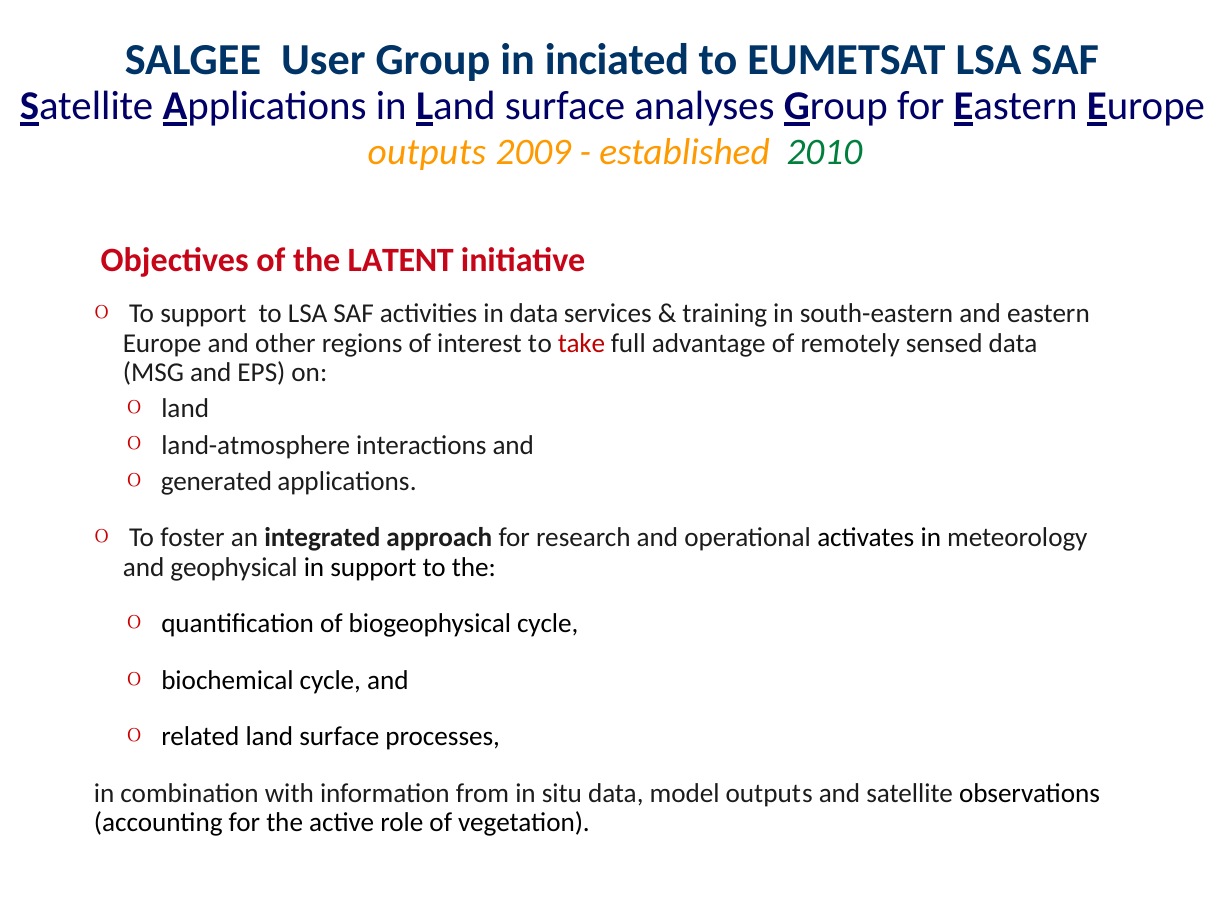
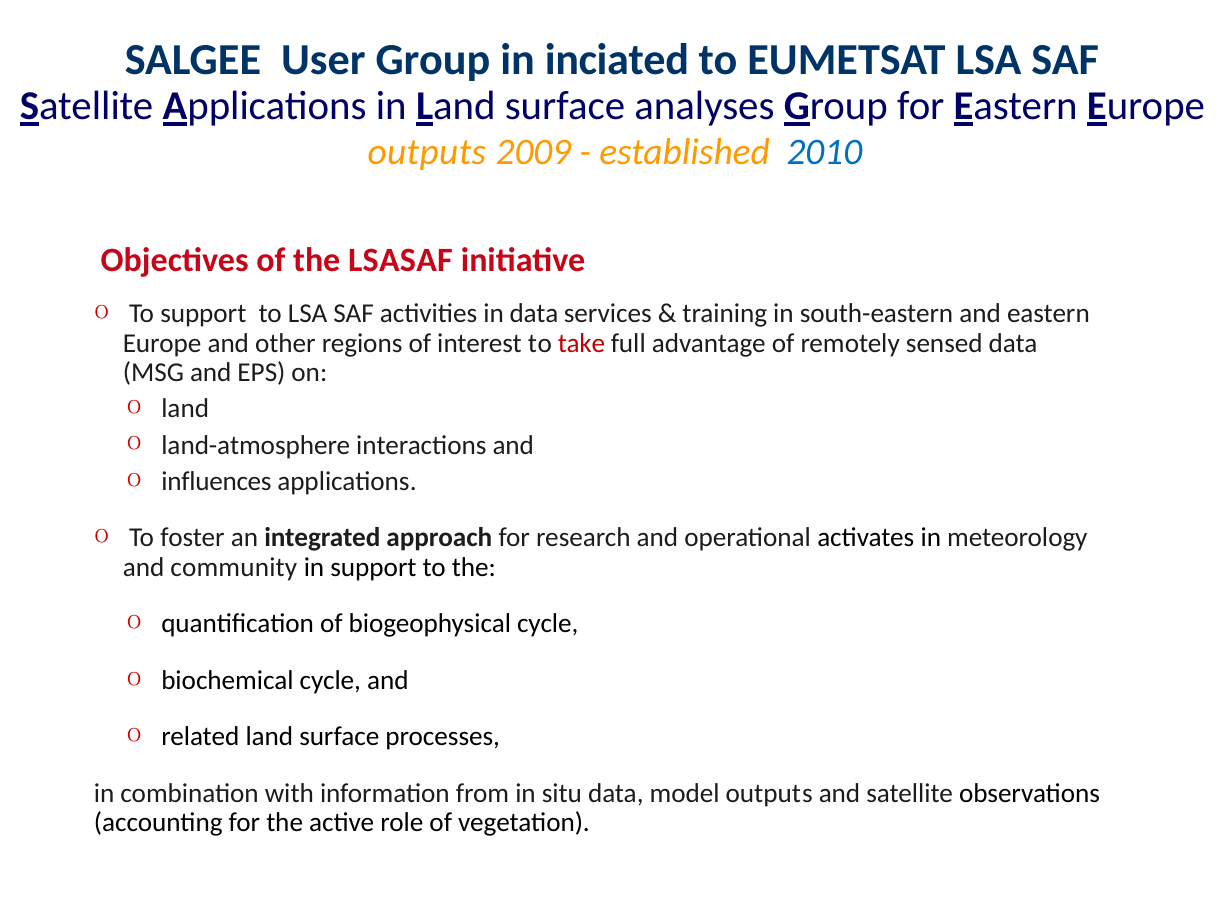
2010 colour: green -> blue
LATENT: LATENT -> LSASAF
generated: generated -> influences
geophysical: geophysical -> community
